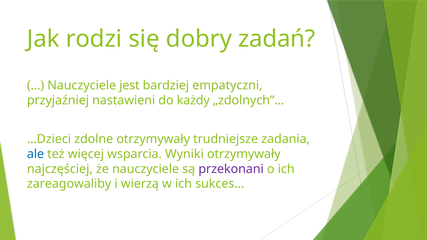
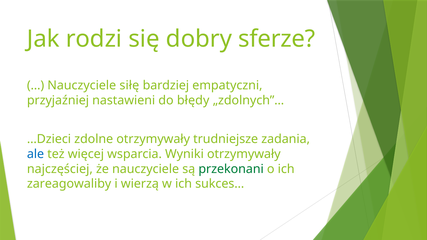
zadań: zadań -> sferze
jest: jest -> siłę
każdy: każdy -> błędy
przekonani colour: purple -> green
